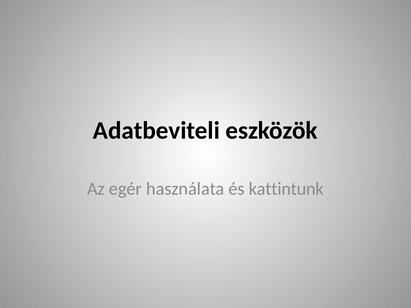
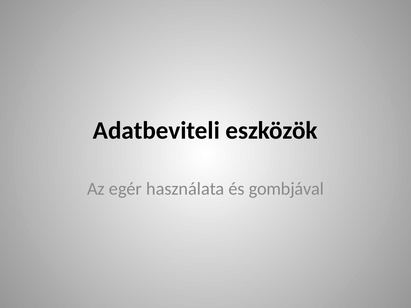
kattintunk: kattintunk -> gombjával
